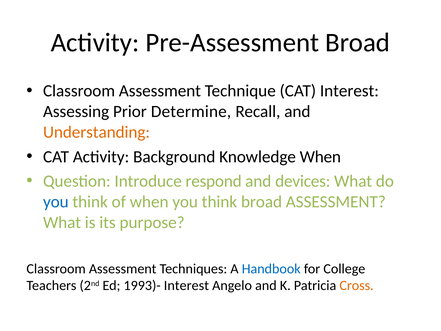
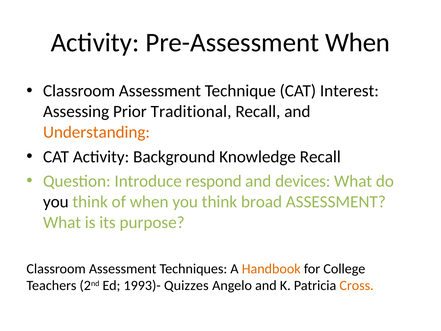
Pre-Assessment Broad: Broad -> When
Determine: Determine -> Traditional
Knowledge When: When -> Recall
you at (56, 202) colour: blue -> black
Handbook colour: blue -> orange
1993)- Interest: Interest -> Quizzes
